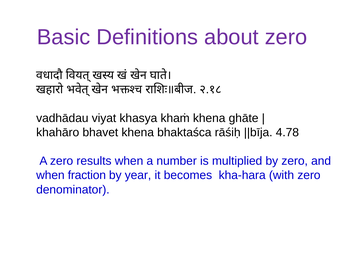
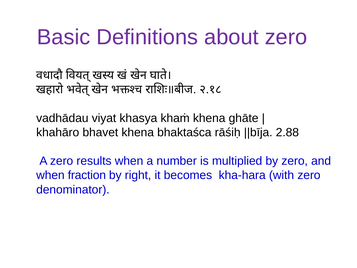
4.78: 4.78 -> 2.88
year: year -> right
